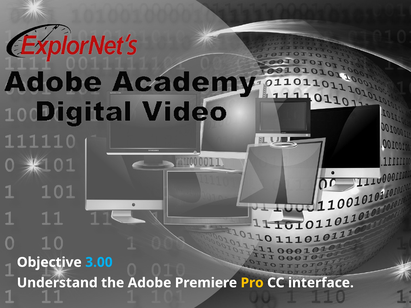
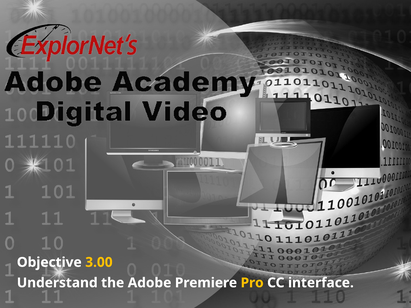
3.00 colour: light blue -> yellow
